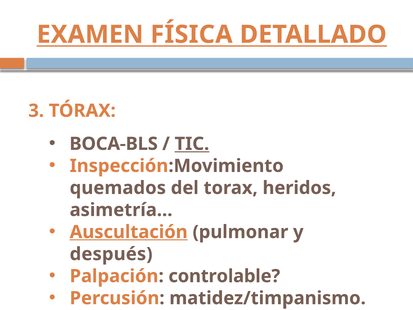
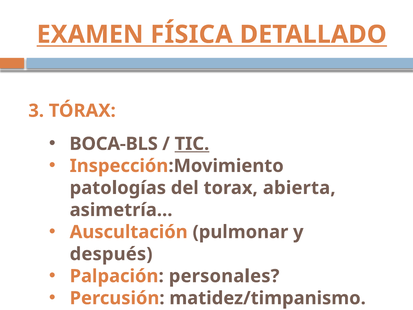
quemados: quemados -> patologías
heridos: heridos -> abierta
Auscultación underline: present -> none
controlable: controlable -> personales
